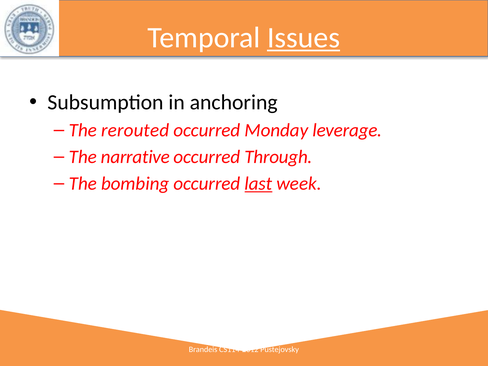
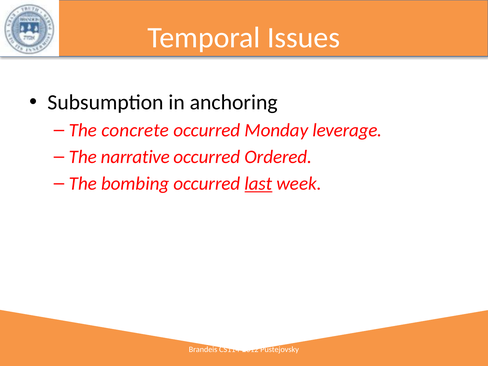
Issues underline: present -> none
rerouted: rerouted -> concrete
Through: Through -> Ordered
